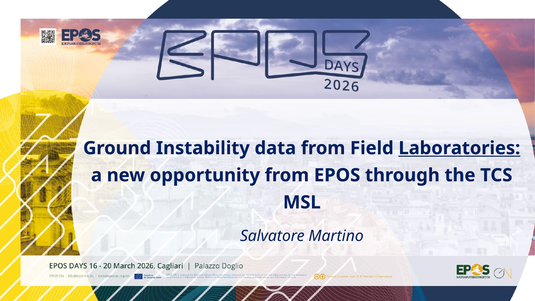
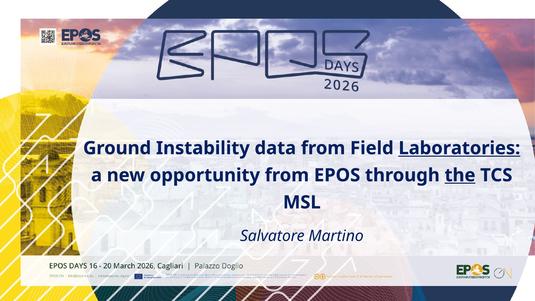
the underline: none -> present
